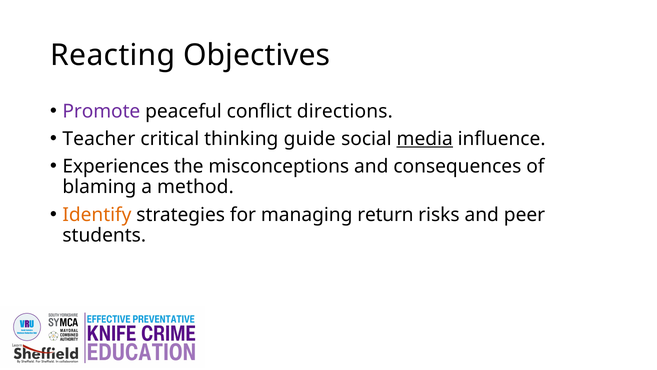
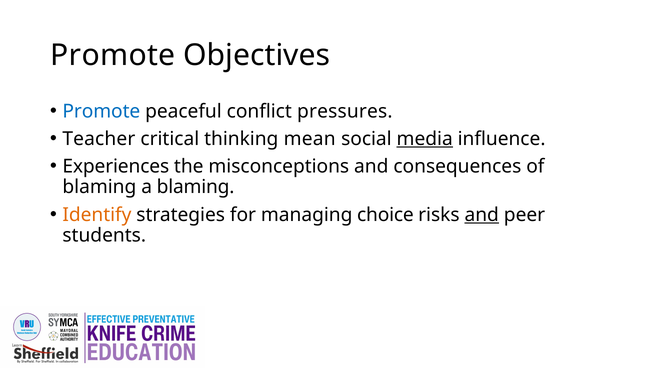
Reacting at (113, 55): Reacting -> Promote
Promote at (101, 111) colour: purple -> blue
directions: directions -> pressures
guide: guide -> mean
a method: method -> blaming
return: return -> choice
and at (482, 214) underline: none -> present
